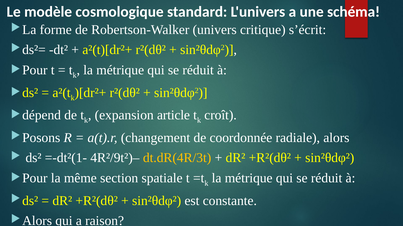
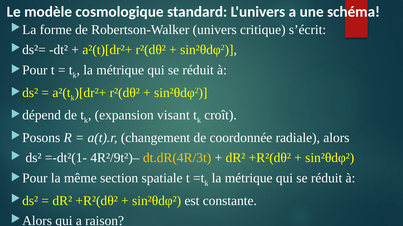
article: article -> visant
